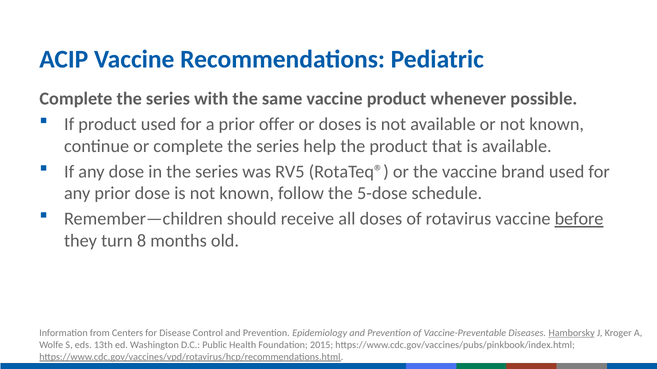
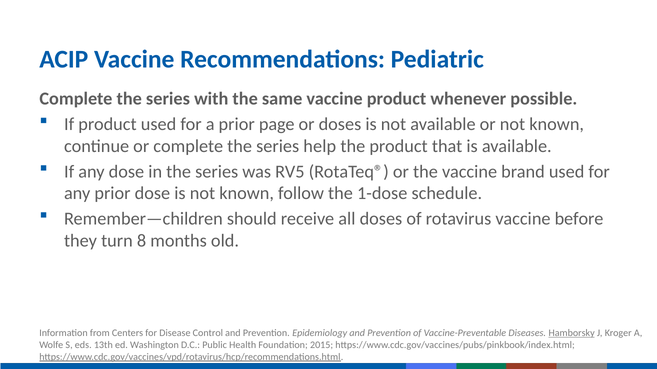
offer: offer -> page
5-dose: 5-dose -> 1-dose
before underline: present -> none
